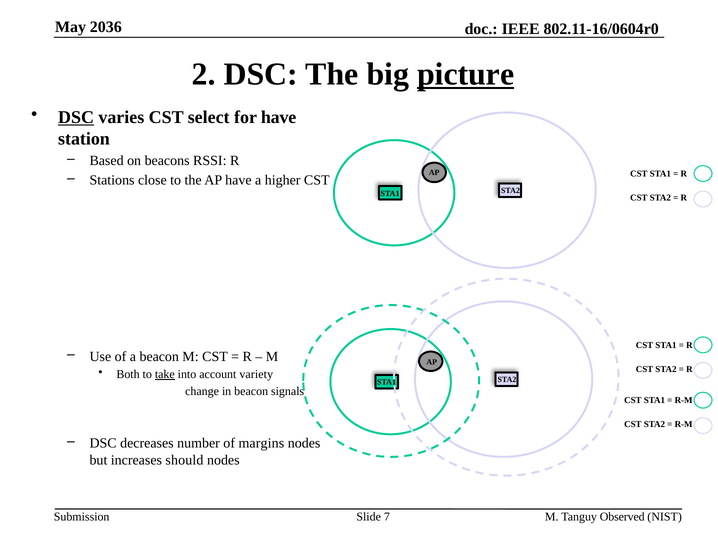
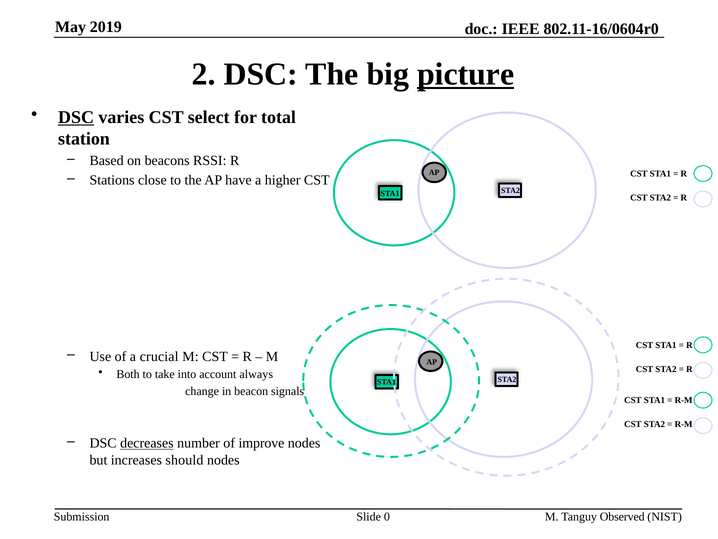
2036: 2036 -> 2019
for have: have -> total
a beacon: beacon -> crucial
take underline: present -> none
variety: variety -> always
decreases underline: none -> present
margins: margins -> improve
7: 7 -> 0
